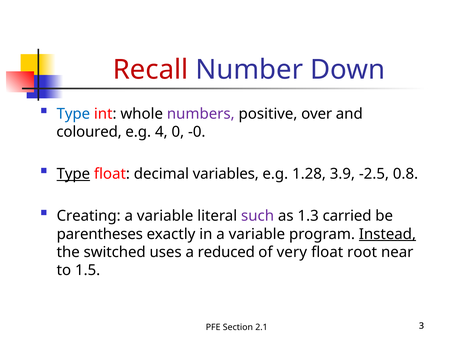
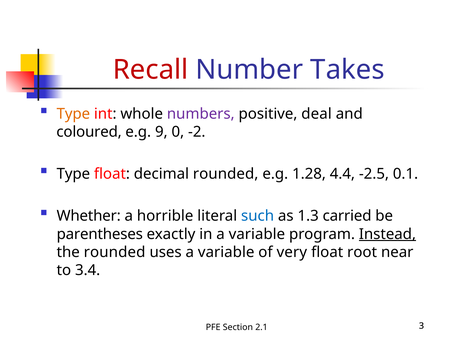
Down: Down -> Takes
Type at (73, 114) colour: blue -> orange
over: over -> deal
4: 4 -> 9
-0: -0 -> -2
Type at (73, 174) underline: present -> none
decimal variables: variables -> rounded
3.9: 3.9 -> 4.4
0.8: 0.8 -> 0.1
Creating: Creating -> Whether
variable at (165, 216): variable -> horrible
such colour: purple -> blue
the switched: switched -> rounded
uses a reduced: reduced -> variable
1.5: 1.5 -> 3.4
